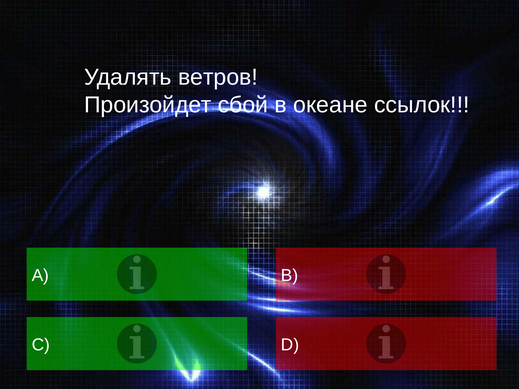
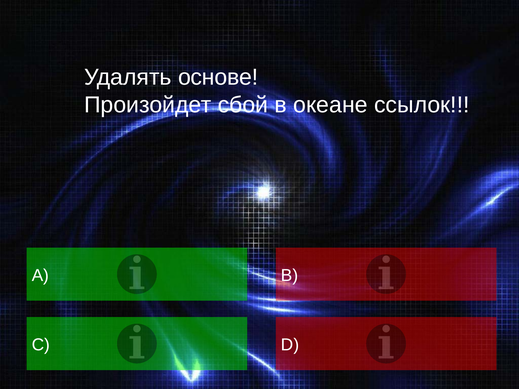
ветров: ветров -> основе
